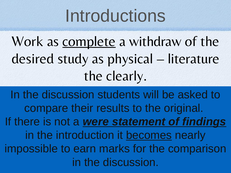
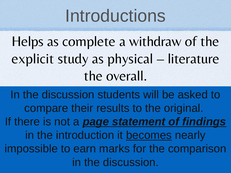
Work: Work -> Helps
complete underline: present -> none
desired: desired -> explicit
clearly: clearly -> overall
were: were -> page
